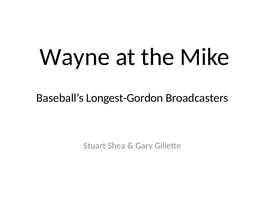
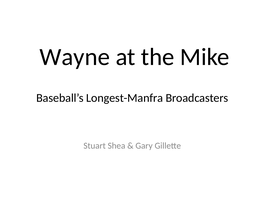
Longest-Gordon: Longest-Gordon -> Longest-Manfra
